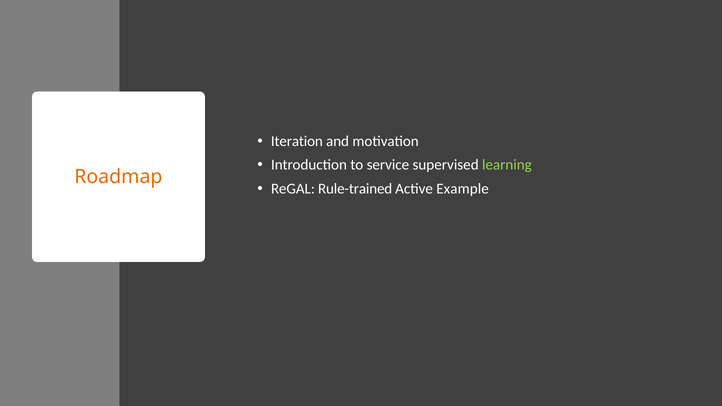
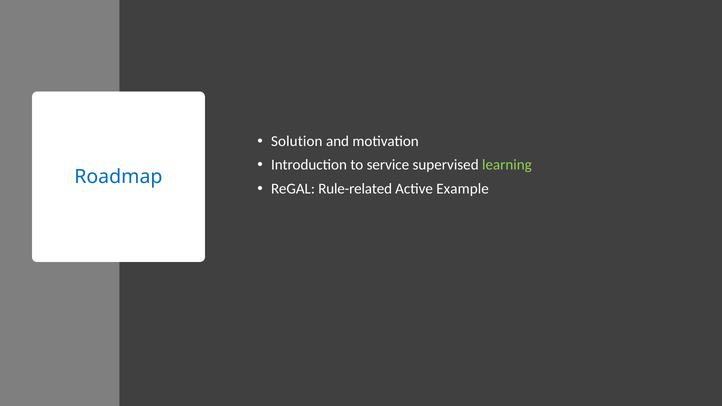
Iteration: Iteration -> Solution
Roadmap colour: orange -> blue
Rule-trained: Rule-trained -> Rule-related
